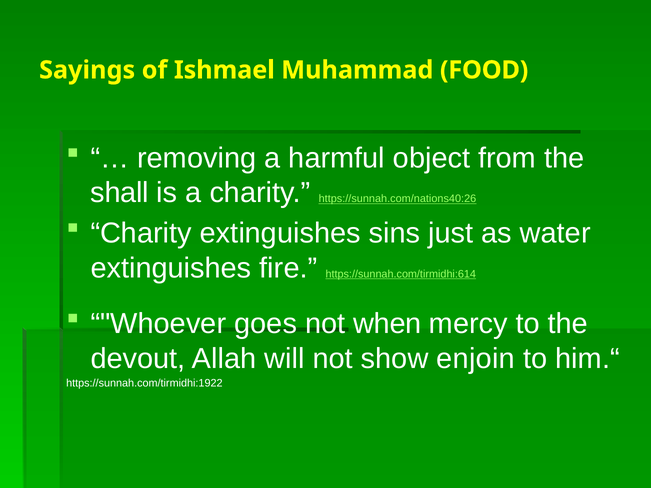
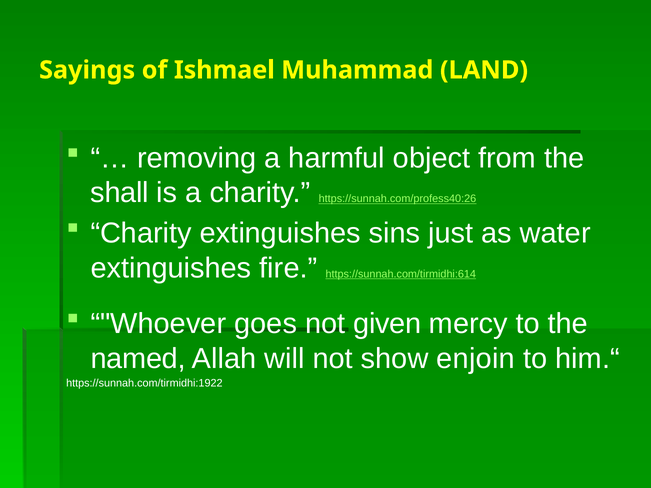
FOOD: FOOD -> LAND
https://sunnah.com/nations40:26: https://sunnah.com/nations40:26 -> https://sunnah.com/profess40:26
when: when -> given
devout: devout -> named
